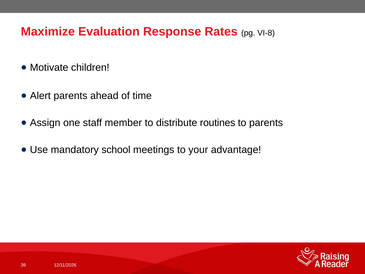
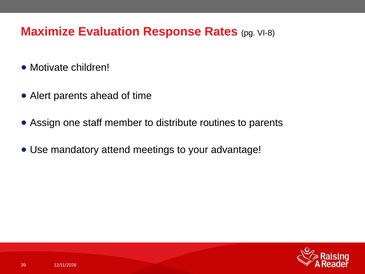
school: school -> attend
